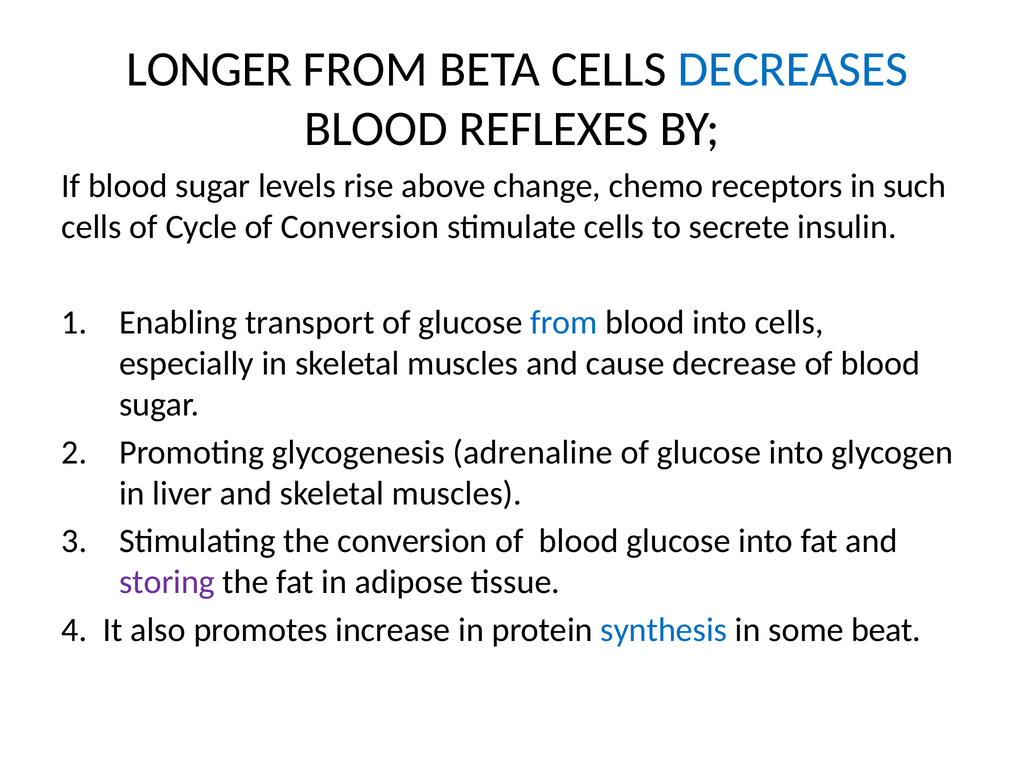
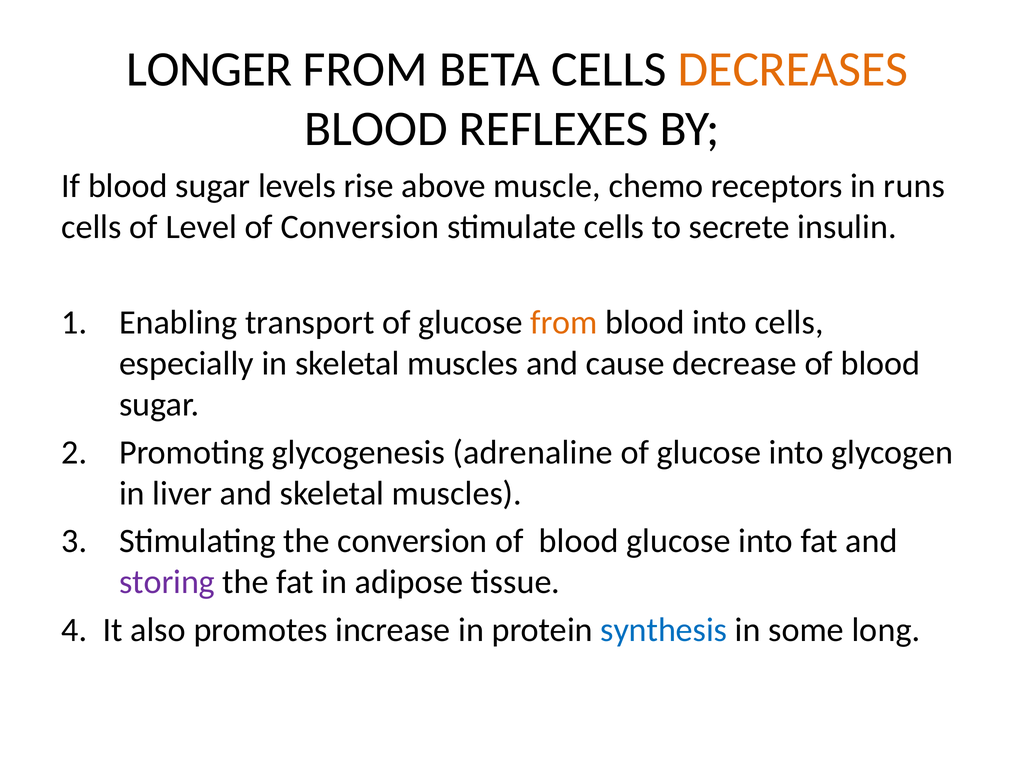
DECREASES colour: blue -> orange
change: change -> muscle
such: such -> runs
Cycle: Cycle -> Level
from at (564, 323) colour: blue -> orange
beat: beat -> long
